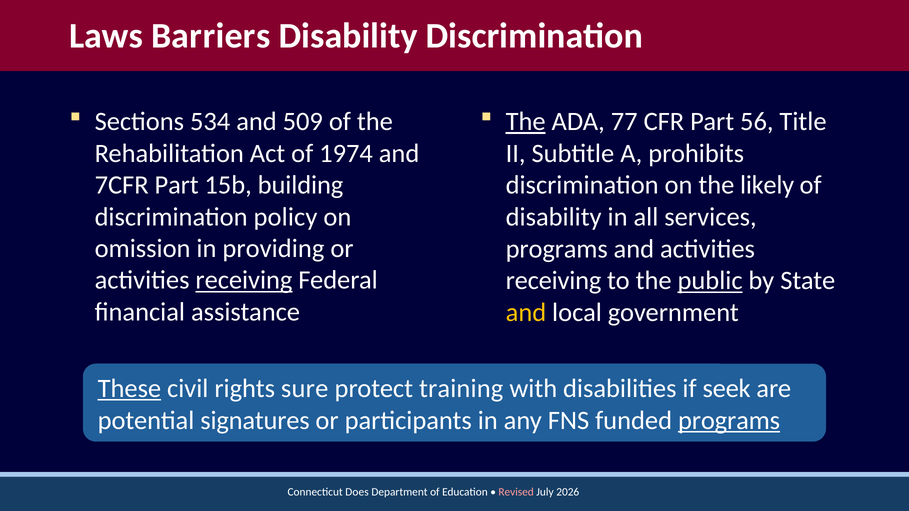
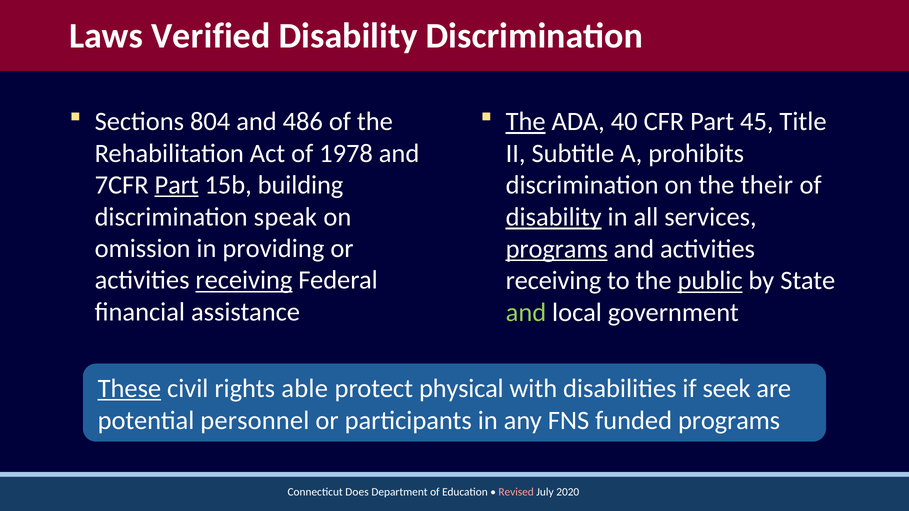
Barriers: Barriers -> Verified
534: 534 -> 804
509: 509 -> 486
77: 77 -> 40
56: 56 -> 45
1974: 1974 -> 1978
Part at (177, 185) underline: none -> present
likely: likely -> their
policy: policy -> speak
disability at (554, 217) underline: none -> present
programs at (557, 249) underline: none -> present
and at (526, 313) colour: yellow -> light green
sure: sure -> able
training: training -> physical
signatures: signatures -> personnel
programs at (729, 421) underline: present -> none
2026: 2026 -> 2020
